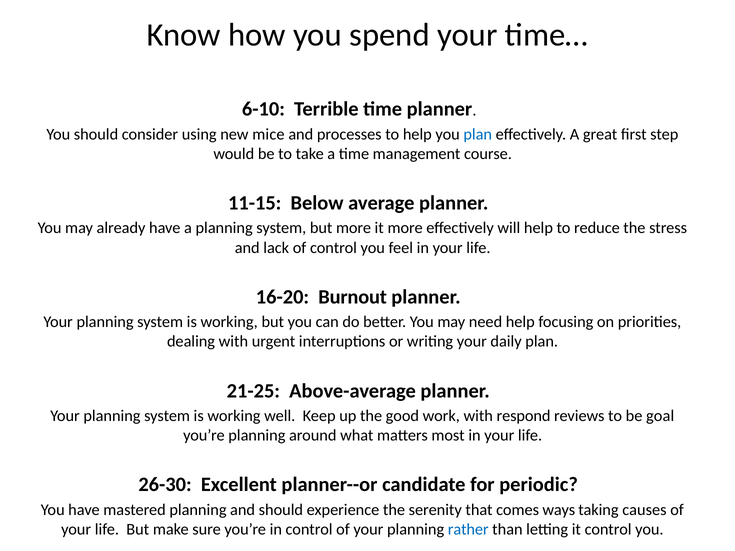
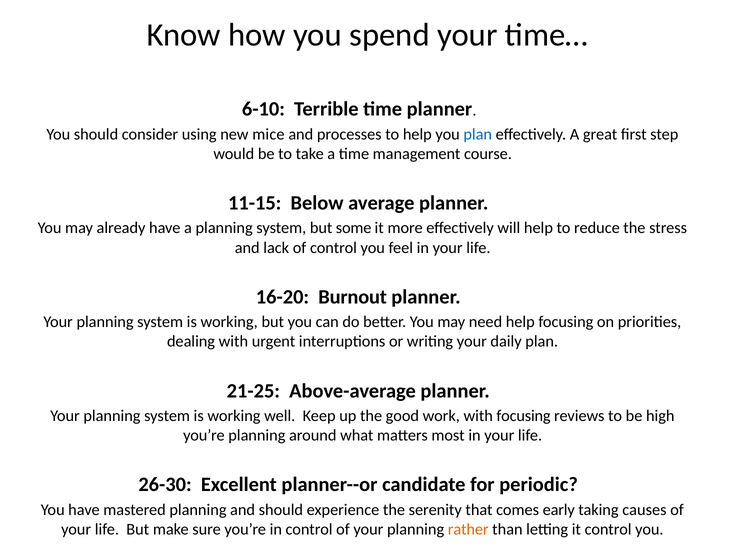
but more: more -> some
with respond: respond -> focusing
goal: goal -> high
ways: ways -> early
rather colour: blue -> orange
